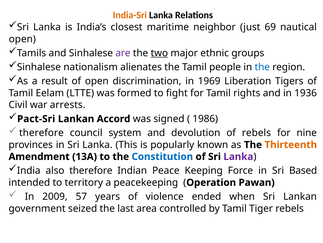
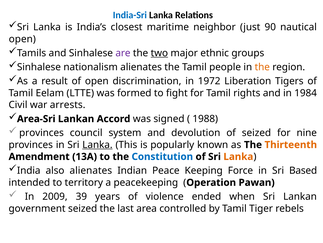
India-Sri colour: orange -> blue
69: 69 -> 90
the at (262, 67) colour: blue -> orange
1969: 1969 -> 1972
1936: 1936 -> 1984
Pact-Sri: Pact-Sri -> Area-Sri
1986: 1986 -> 1988
therefore at (41, 133): therefore -> provinces
of rebels: rebels -> seized
Lanka at (97, 144) underline: none -> present
Lanka at (238, 156) colour: purple -> orange
also therefore: therefore -> alienates
57: 57 -> 39
